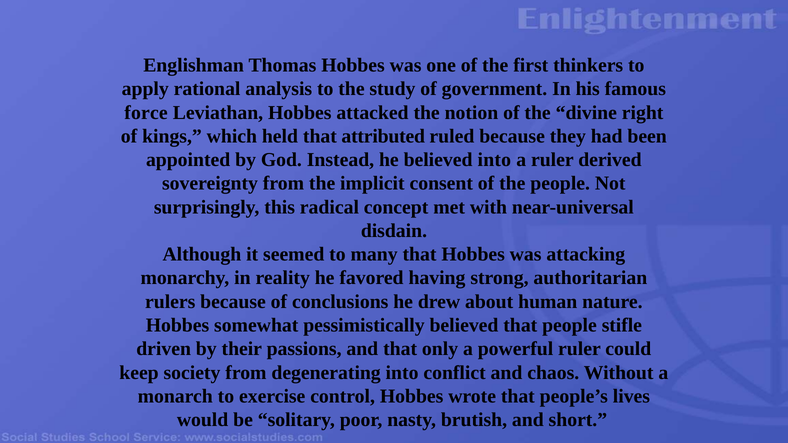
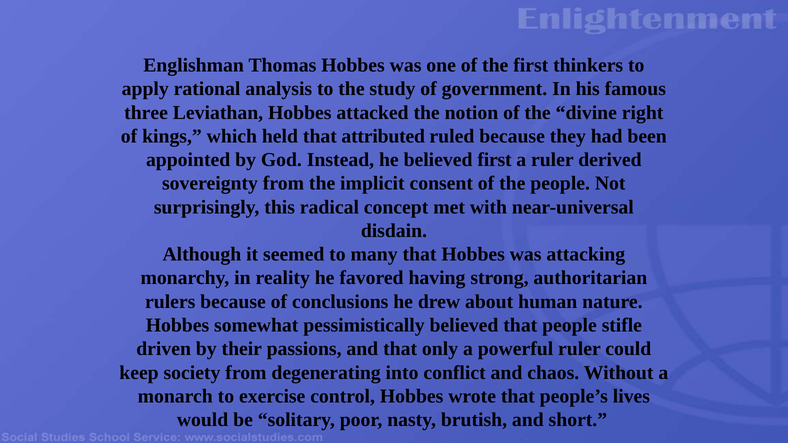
force: force -> three
believed into: into -> first
